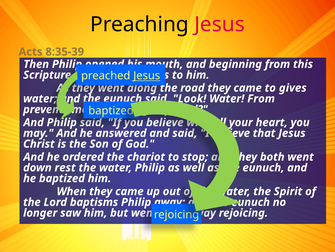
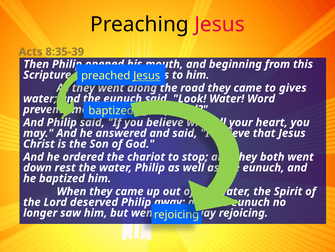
From at (261, 98): From -> Word
baptisms: baptisms -> deserved
